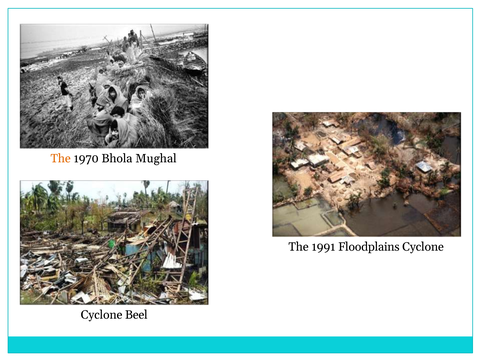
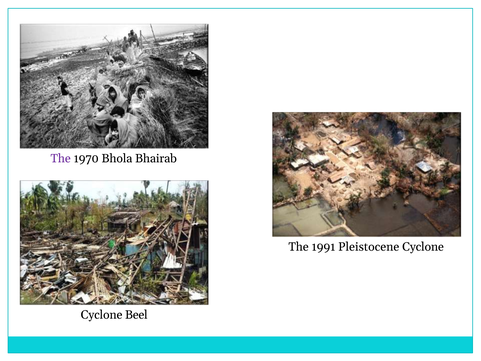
The at (61, 158) colour: orange -> purple
Mughal: Mughal -> Bhairab
Floodplains: Floodplains -> Pleistocene
